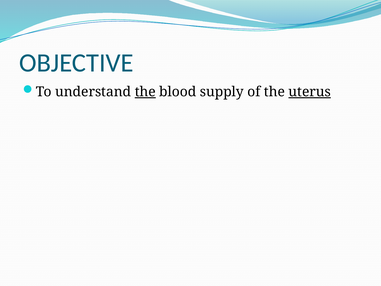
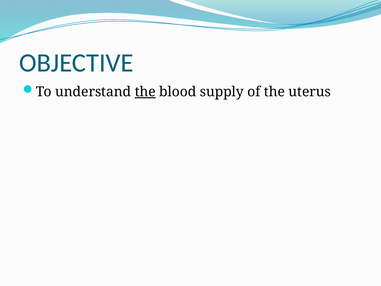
uterus underline: present -> none
